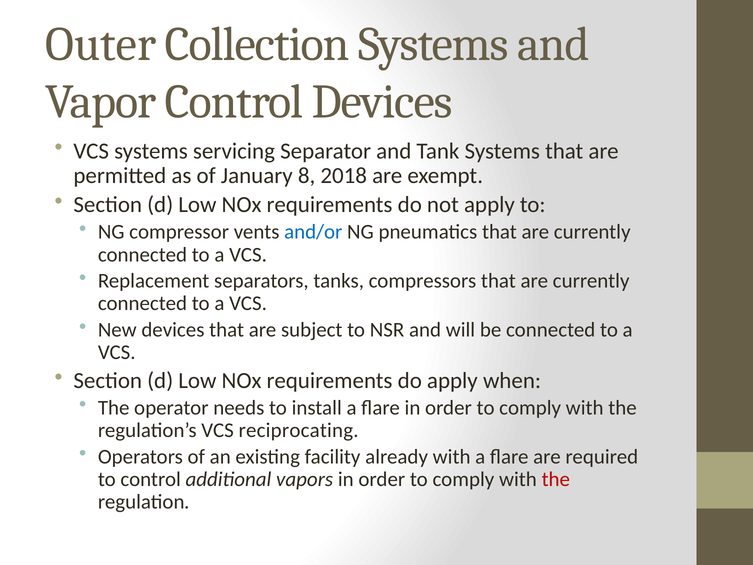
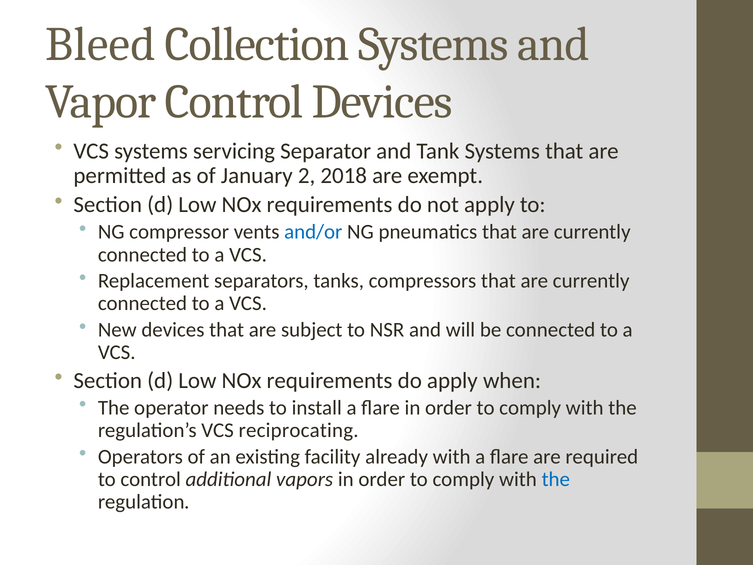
Outer: Outer -> Bleed
8: 8 -> 2
the at (556, 479) colour: red -> blue
